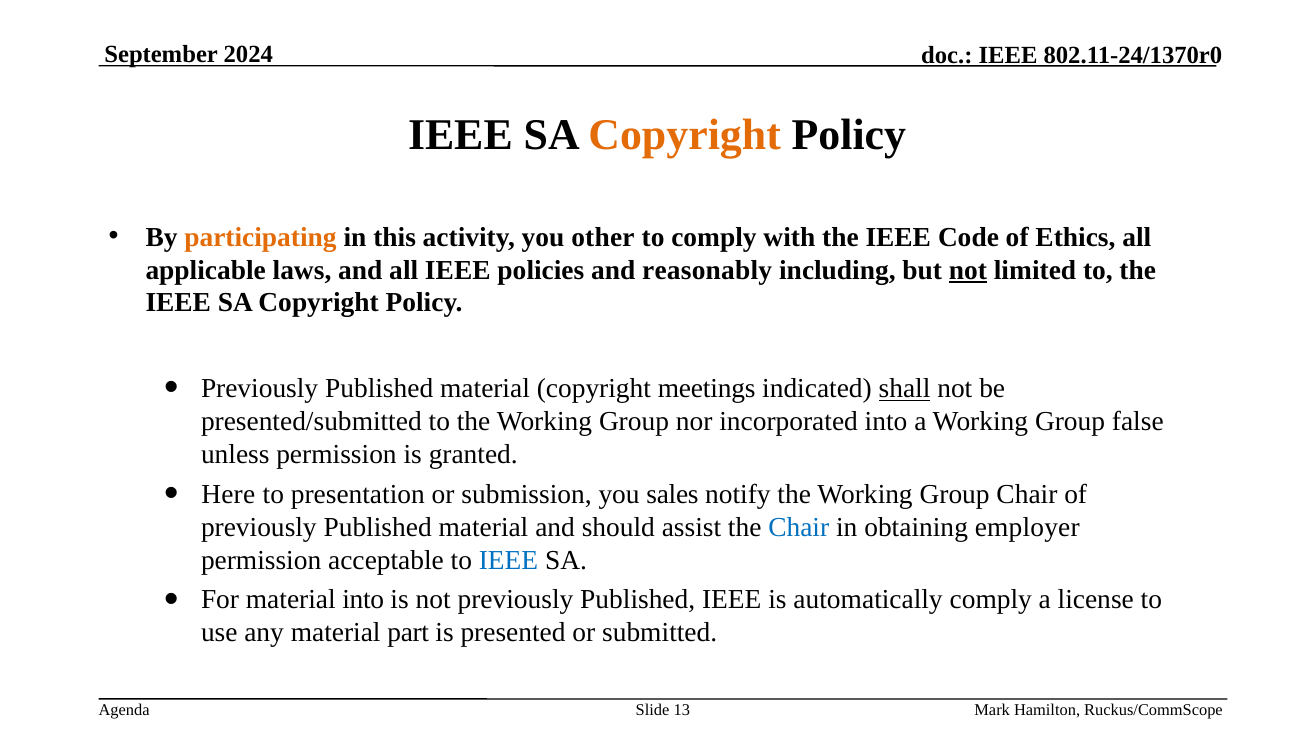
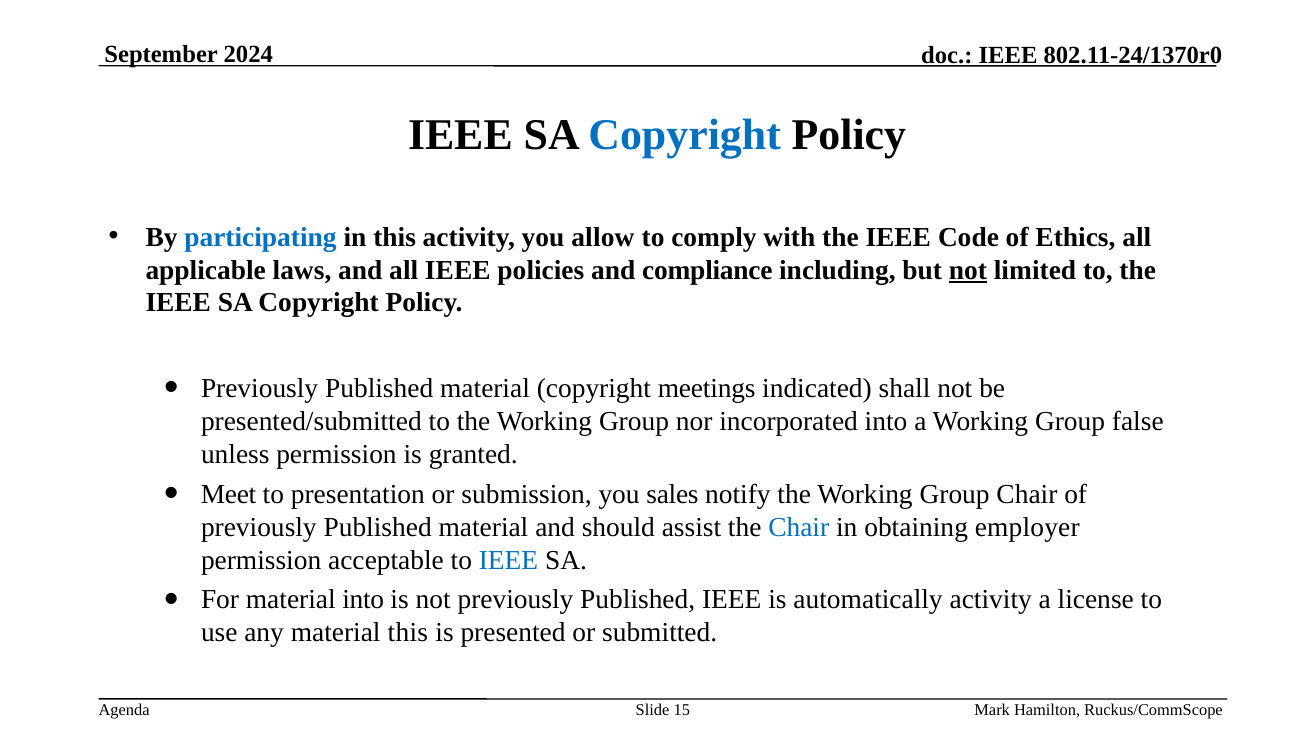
Copyright at (685, 134) colour: orange -> blue
participating colour: orange -> blue
other: other -> allow
reasonably: reasonably -> compliance
shall underline: present -> none
Here: Here -> Meet
automatically comply: comply -> activity
material part: part -> this
13: 13 -> 15
